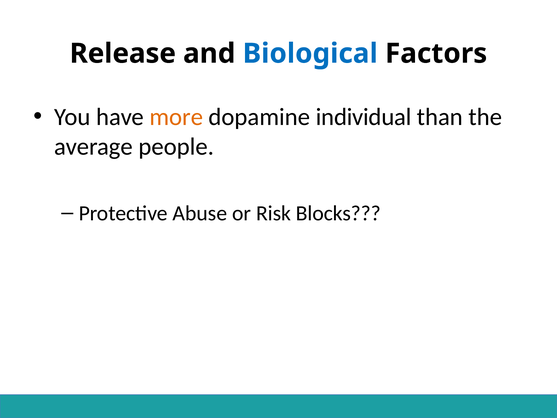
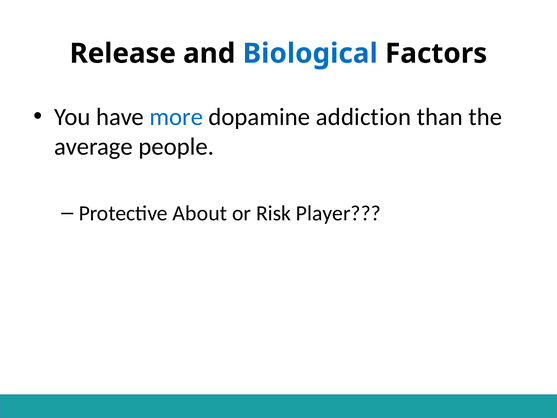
more colour: orange -> blue
individual: individual -> addiction
Abuse: Abuse -> About
Blocks: Blocks -> Player
